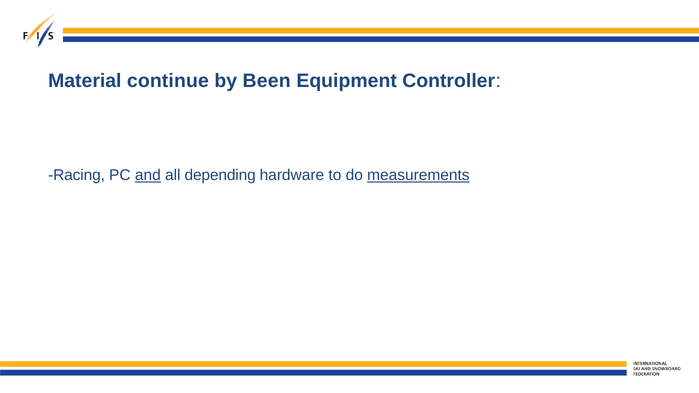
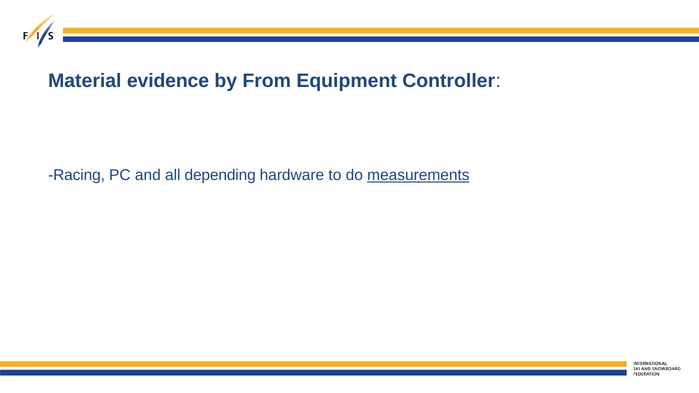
continue: continue -> evidence
Been: Been -> From
and underline: present -> none
